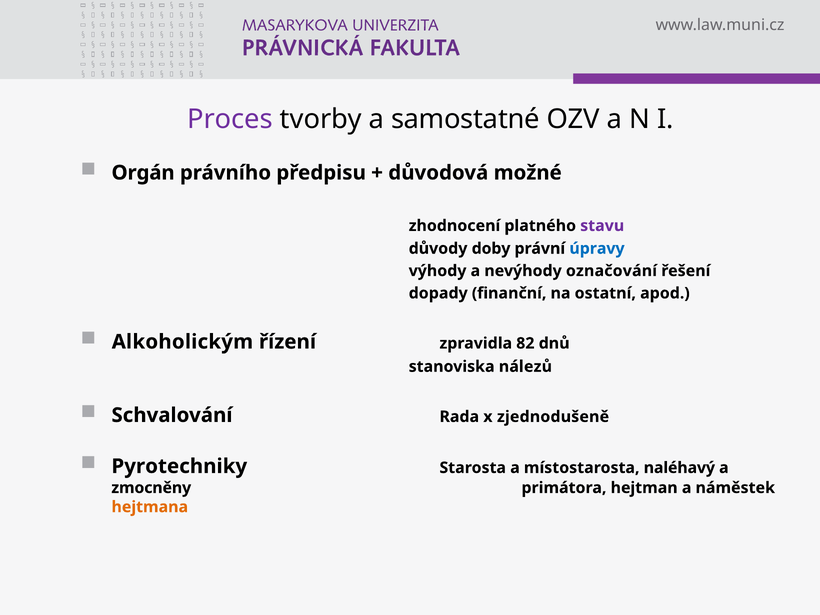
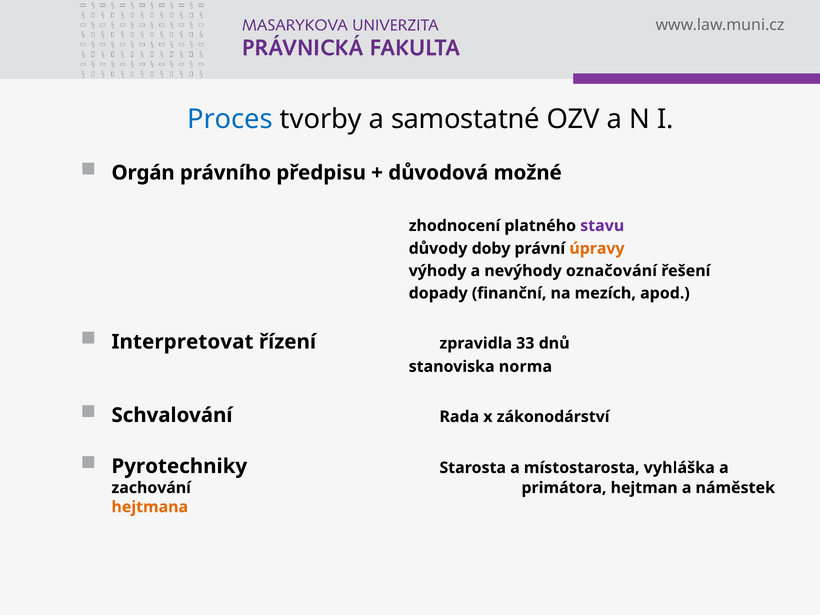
Proces colour: purple -> blue
úpravy colour: blue -> orange
ostatní: ostatní -> mezích
Alkoholickým: Alkoholickým -> Interpretovat
82: 82 -> 33
nálezů: nálezů -> norma
zjednodušeně: zjednodušeně -> zákonodárství
naléhavý: naléhavý -> vyhláška
zmocněny: zmocněny -> zachování
